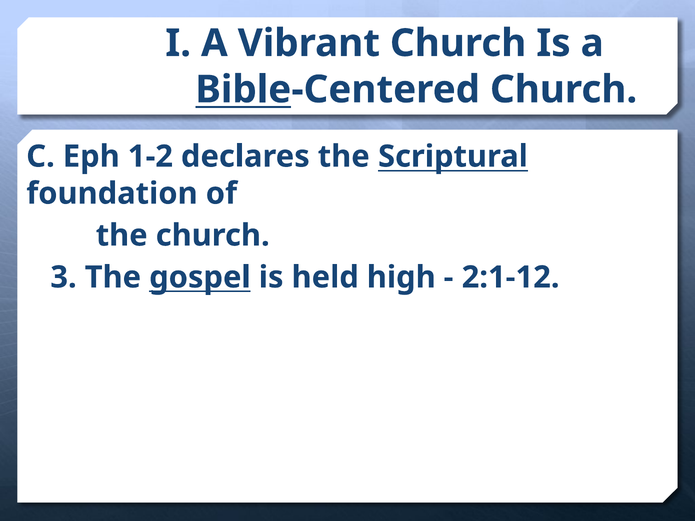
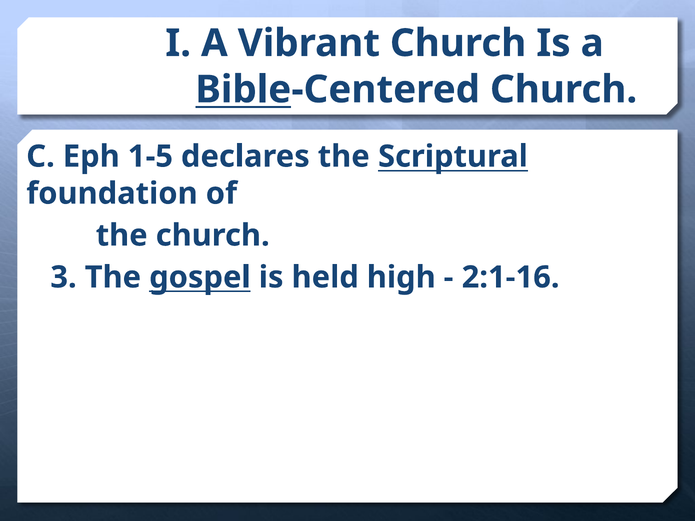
1-2: 1-2 -> 1-5
2:1-12: 2:1-12 -> 2:1-16
